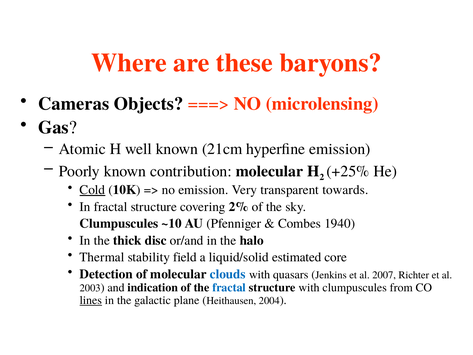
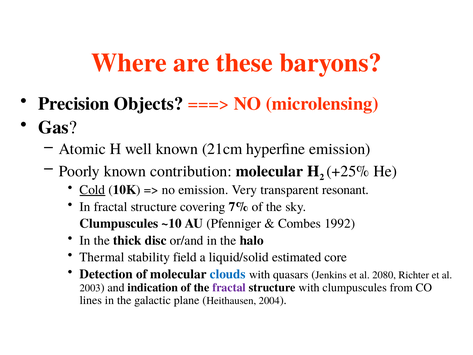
Cameras: Cameras -> Precision
towards: towards -> resonant
2%: 2% -> 7%
1940: 1940 -> 1992
2007: 2007 -> 2080
fractal at (229, 287) colour: blue -> purple
lines underline: present -> none
